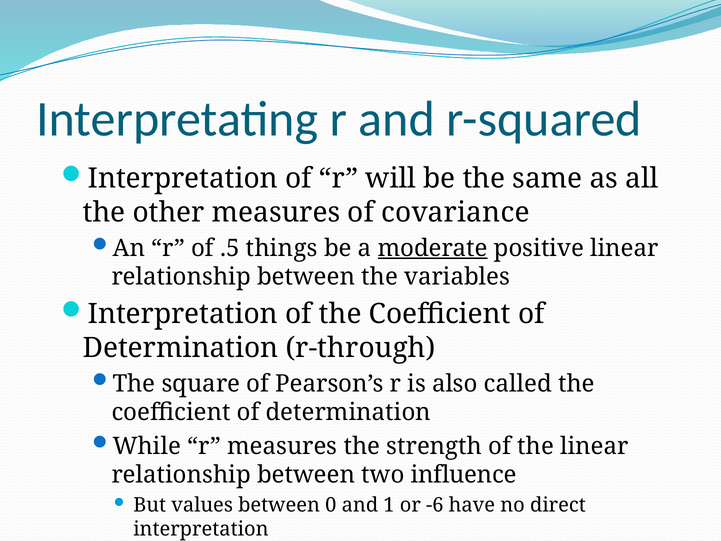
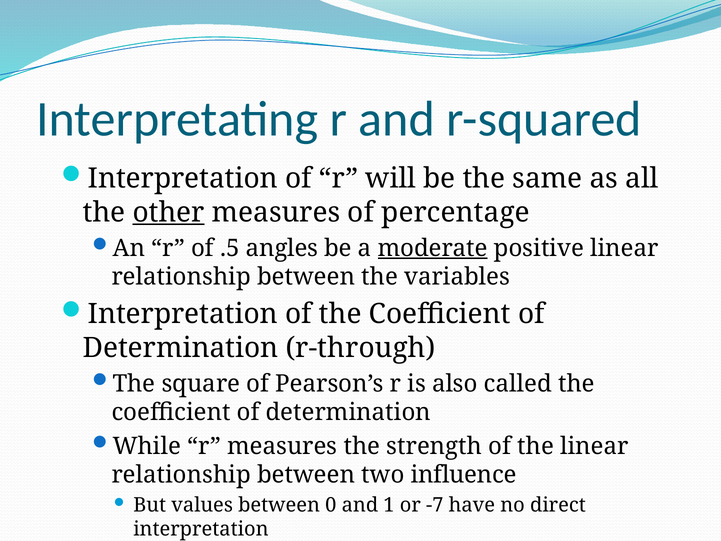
other underline: none -> present
covariance: covariance -> percentage
things: things -> angles
-6: -6 -> -7
